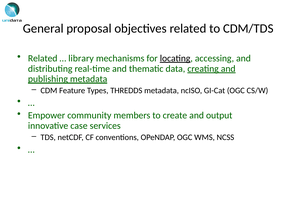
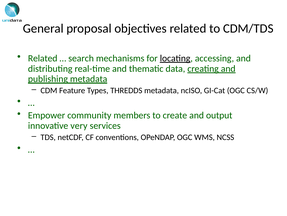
library: library -> search
case: case -> very
